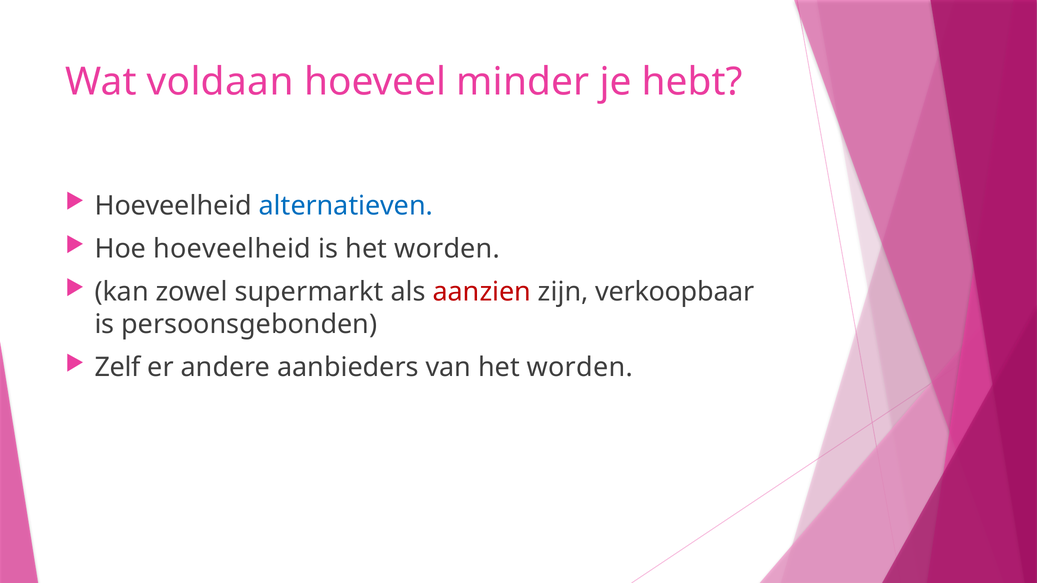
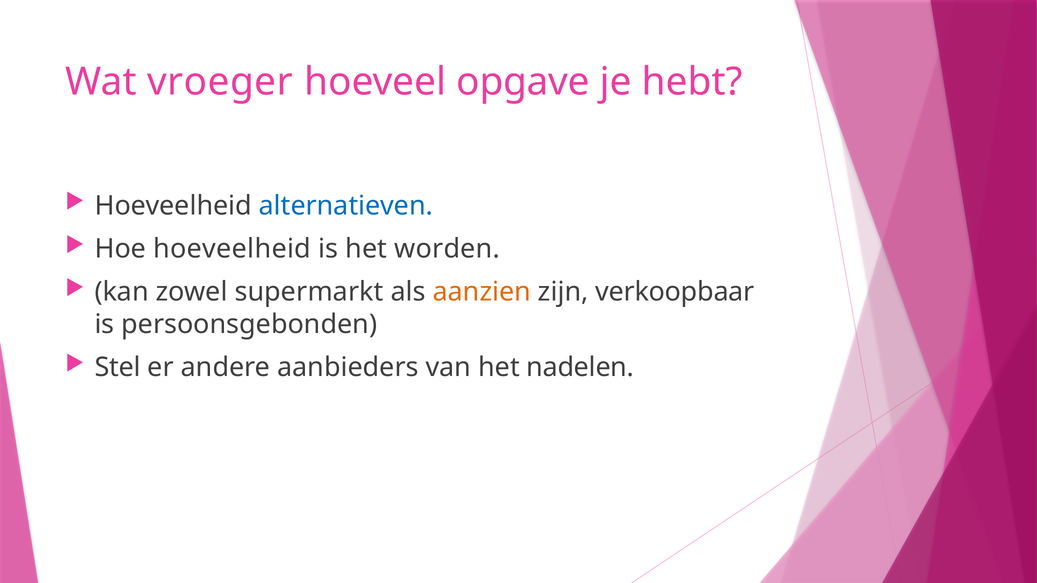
voldaan: voldaan -> vroeger
minder: minder -> opgave
aanzien colour: red -> orange
Zelf: Zelf -> Stel
van het worden: worden -> nadelen
